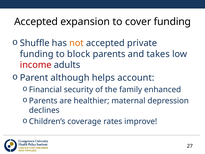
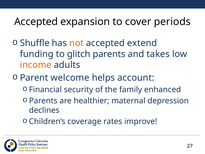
cover funding: funding -> periods
private: private -> extend
block: block -> glitch
income colour: red -> orange
although: although -> welcome
